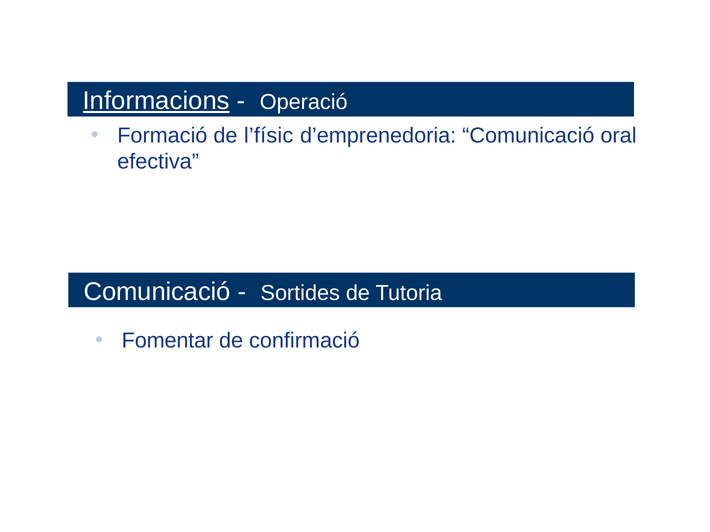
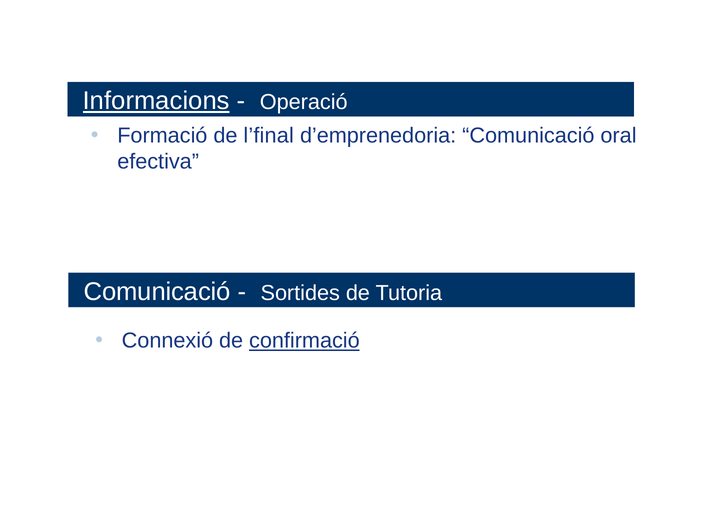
l’físic: l’físic -> l’final
Fomentar: Fomentar -> Connexió
confirmació underline: none -> present
